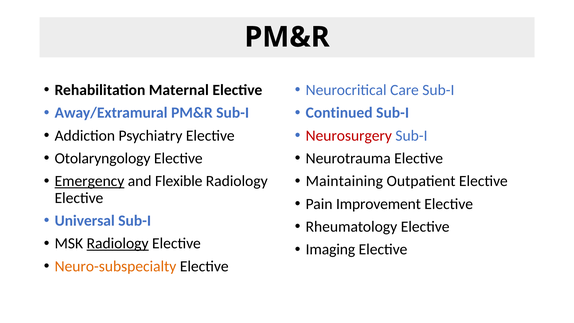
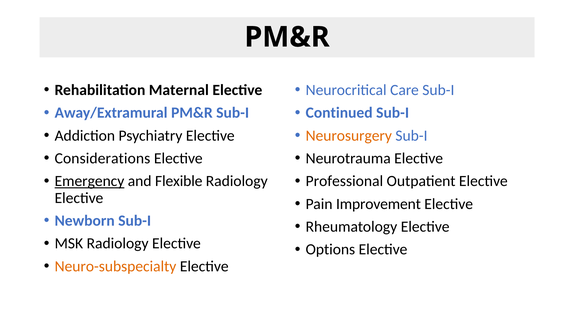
Neurosurgery colour: red -> orange
Otolaryngology: Otolaryngology -> Considerations
Maintaining: Maintaining -> Professional
Universal: Universal -> Newborn
Radiology at (118, 243) underline: present -> none
Imaging: Imaging -> Options
